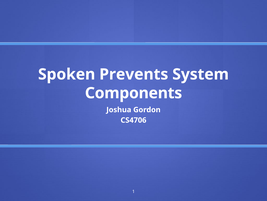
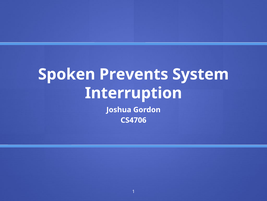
Components: Components -> Interruption
